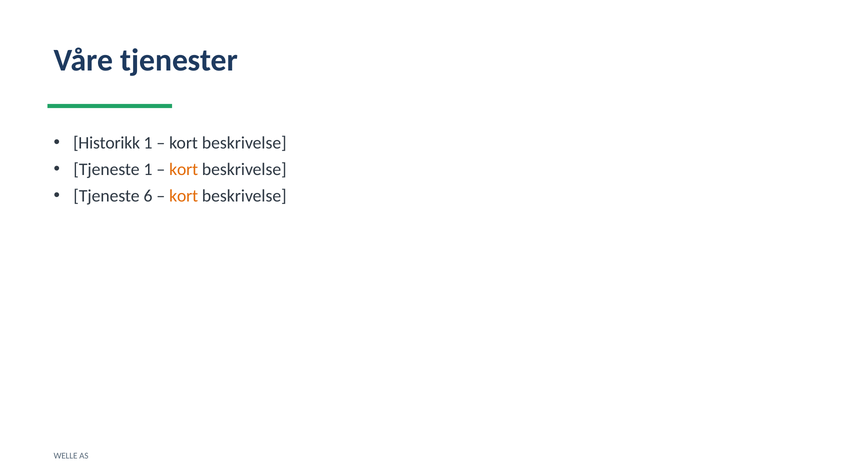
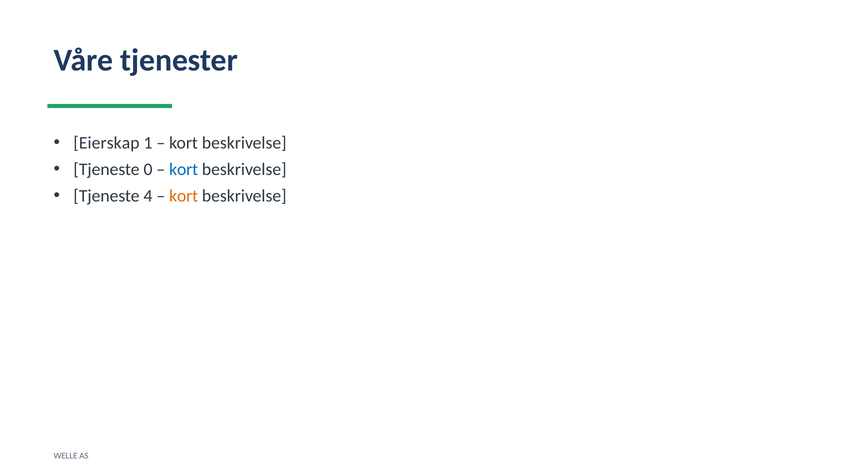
Historikk: Historikk -> Eierskap
Tjeneste 1: 1 -> 0
kort at (184, 169) colour: orange -> blue
6: 6 -> 4
